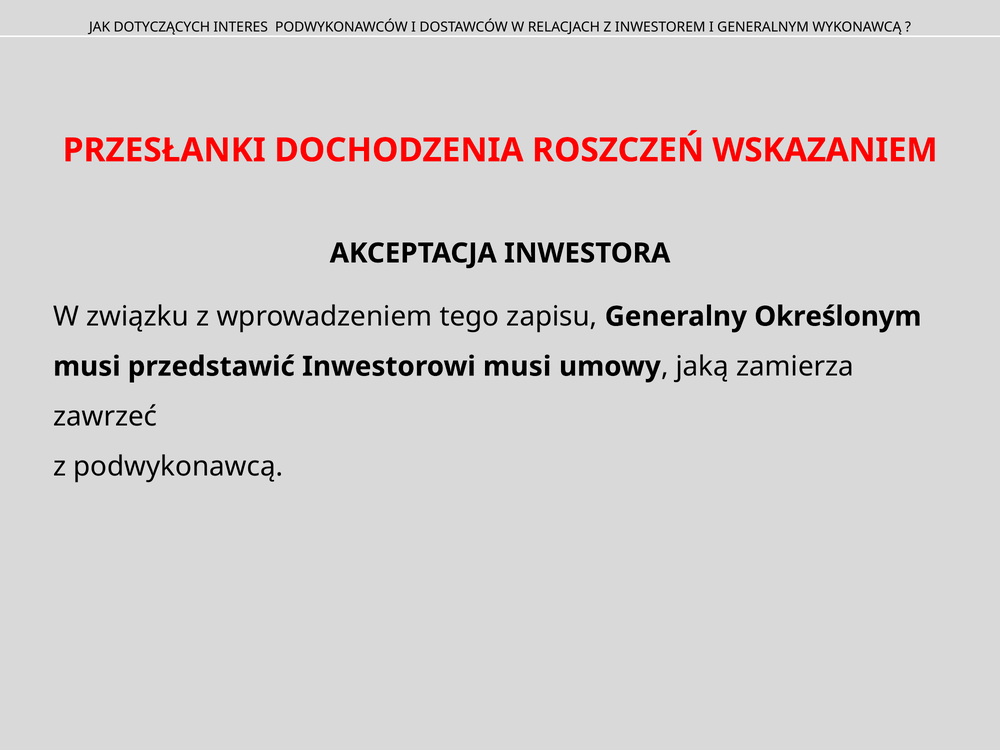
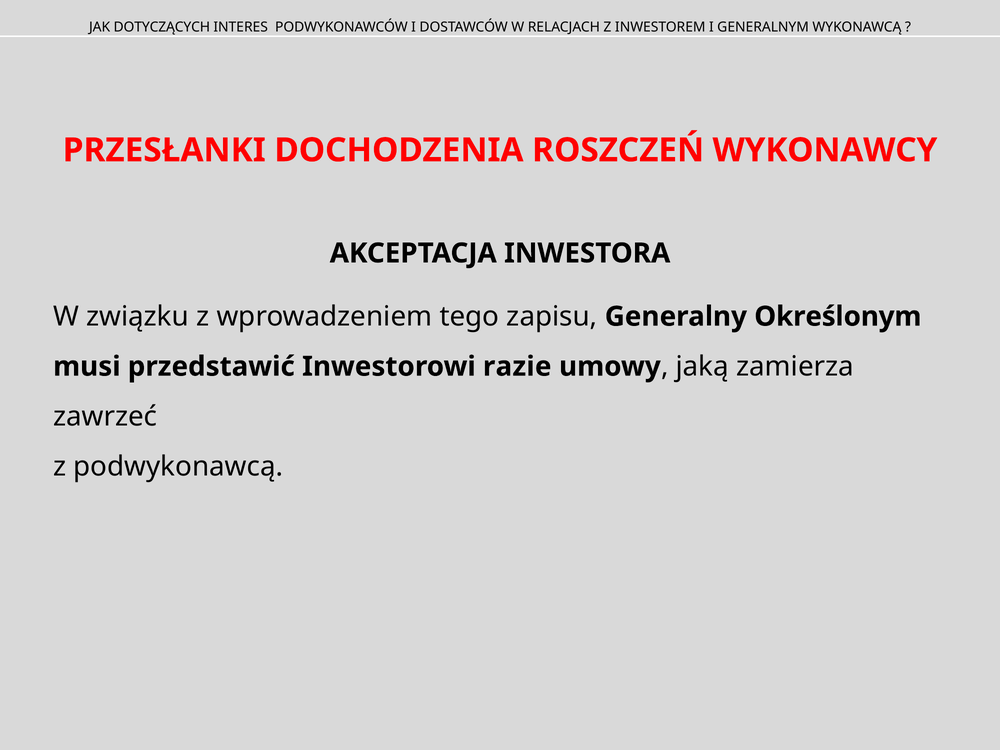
WSKAZANIEM: WSKAZANIEM -> WYKONAWCY
Inwestorowi musi: musi -> razie
